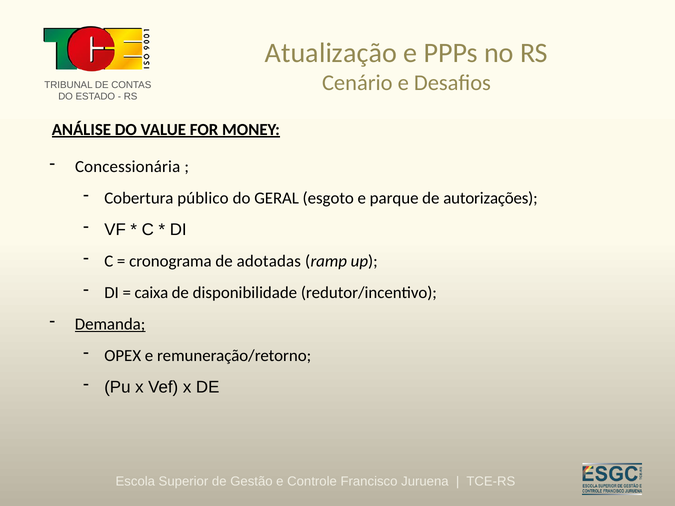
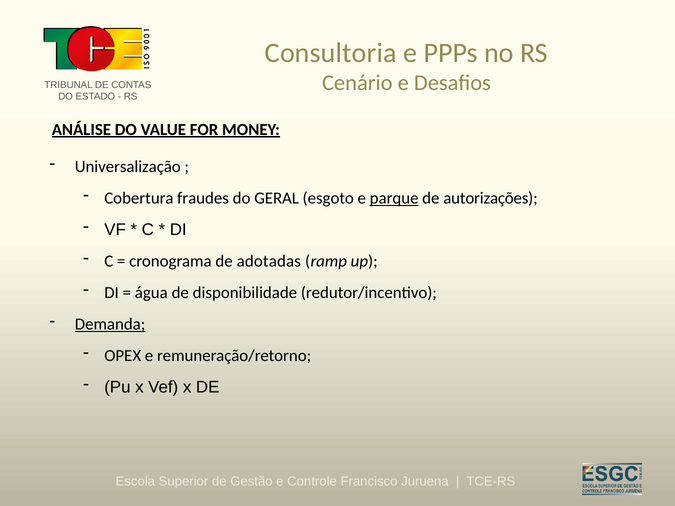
Atualização: Atualização -> Consultoria
Concessionária: Concessionária -> Universalização
público: público -> fraudes
parque underline: none -> present
caixa: caixa -> água
